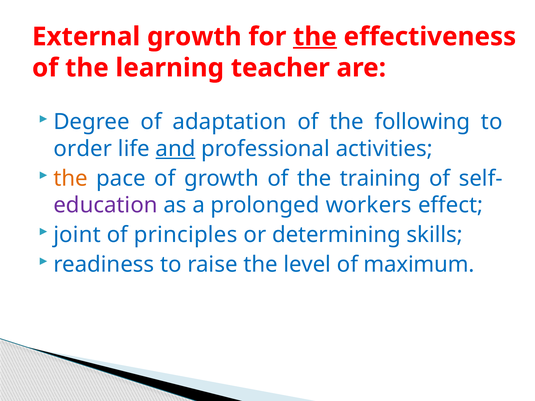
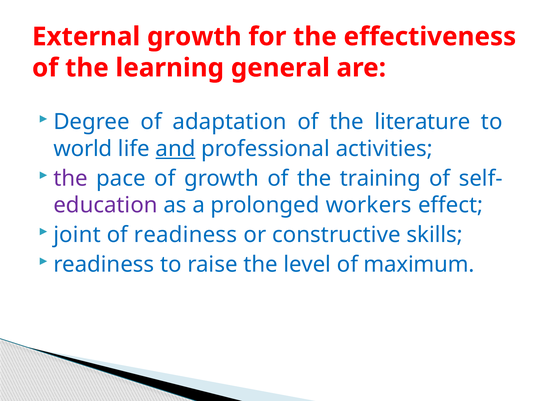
the at (315, 37) underline: present -> none
teacher: teacher -> general
following: following -> literature
order: order -> world
the at (71, 179) colour: orange -> purple
of principles: principles -> readiness
determining: determining -> constructive
